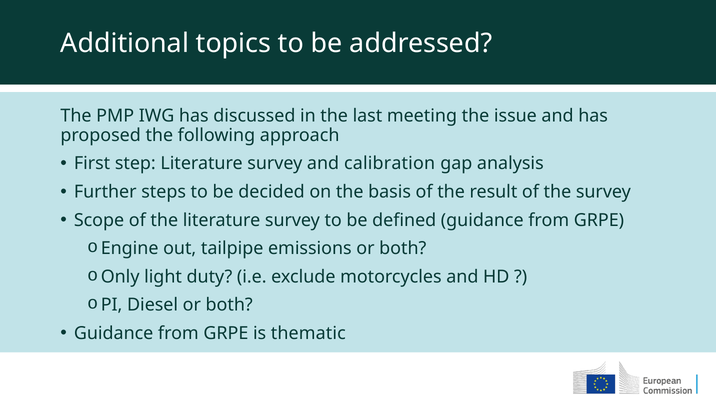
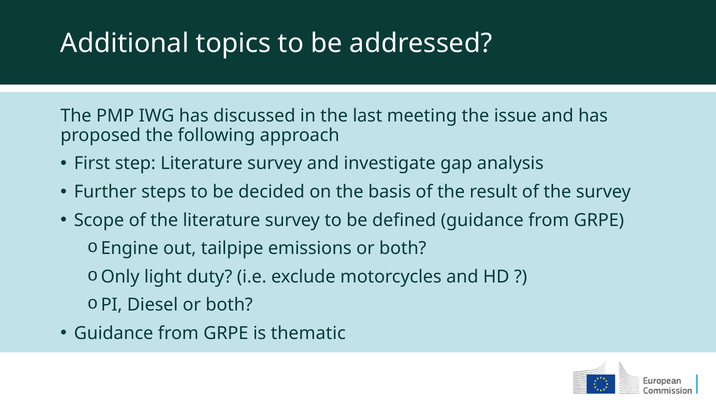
calibration: calibration -> investigate
